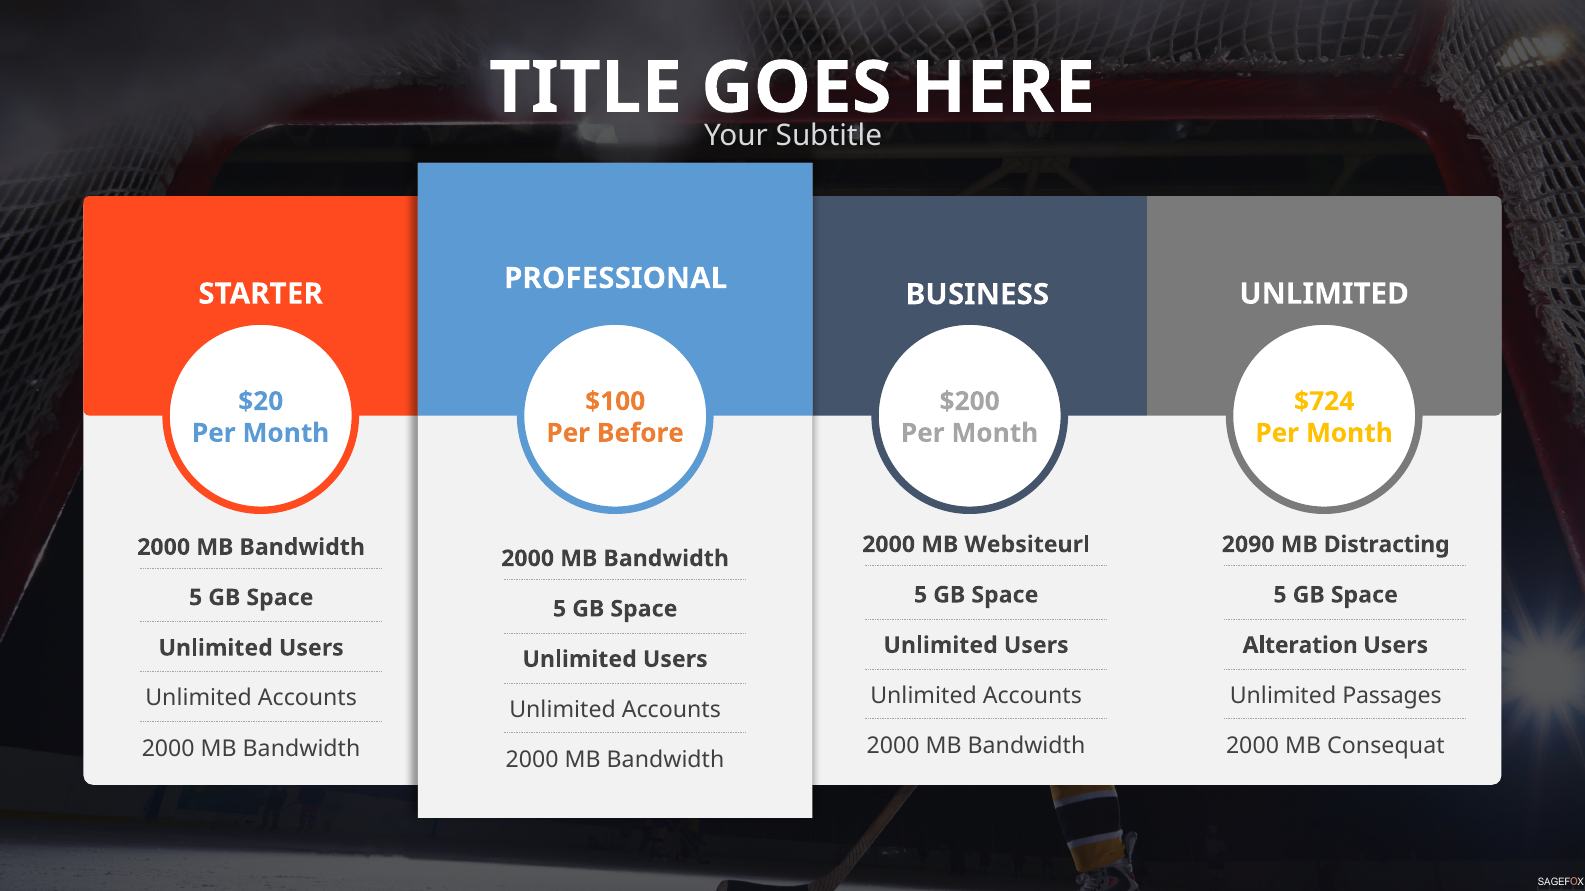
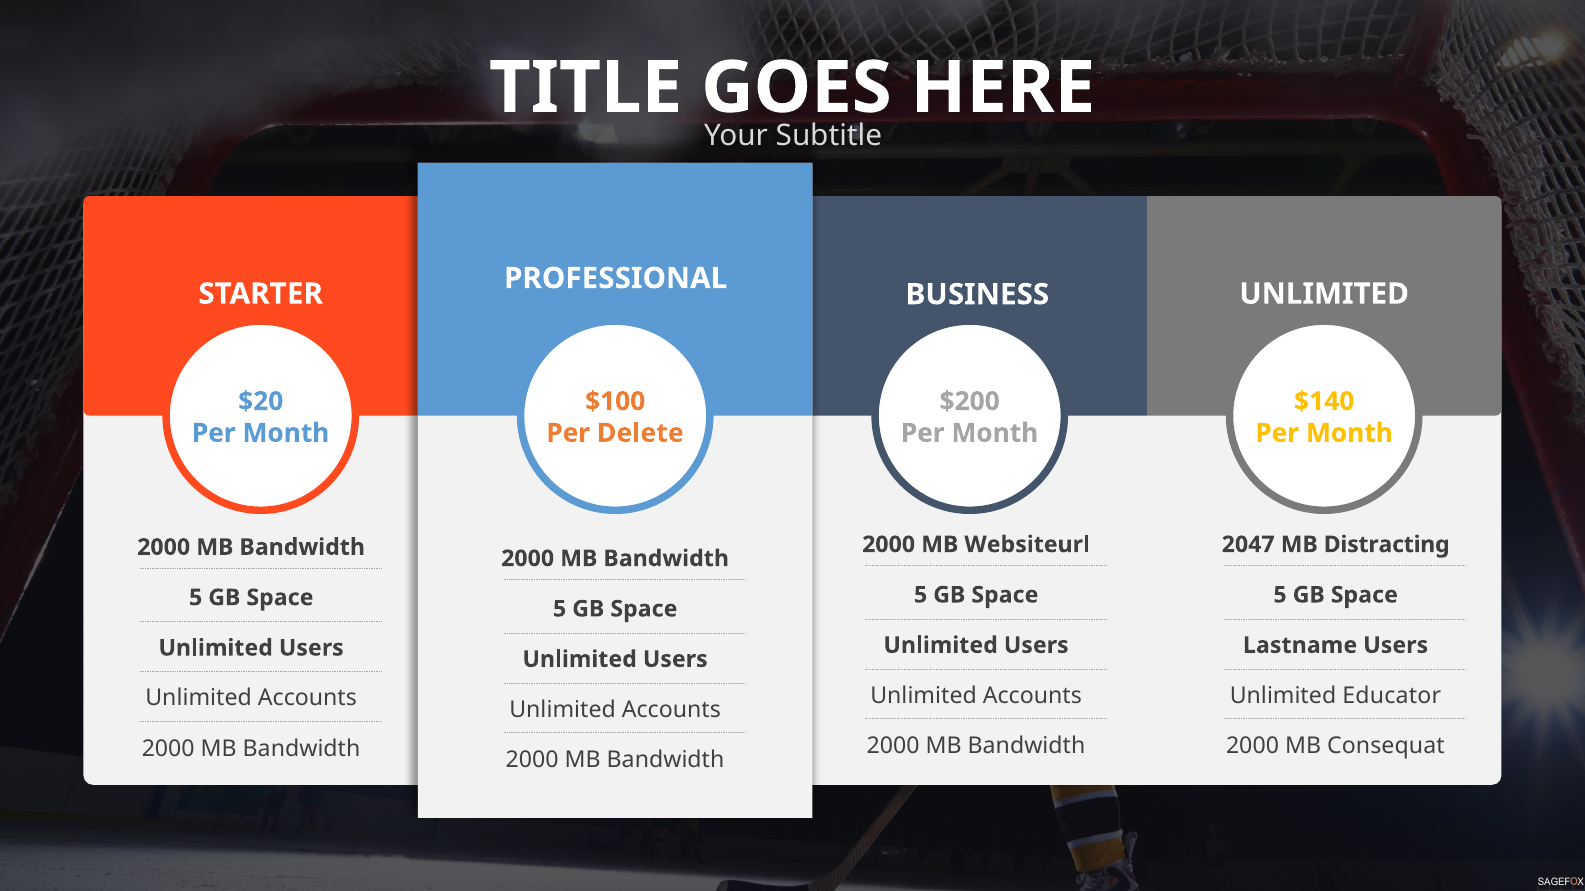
$724: $724 -> $140
Before: Before -> Delete
2090: 2090 -> 2047
Alteration: Alteration -> Lastname
Passages: Passages -> Educator
